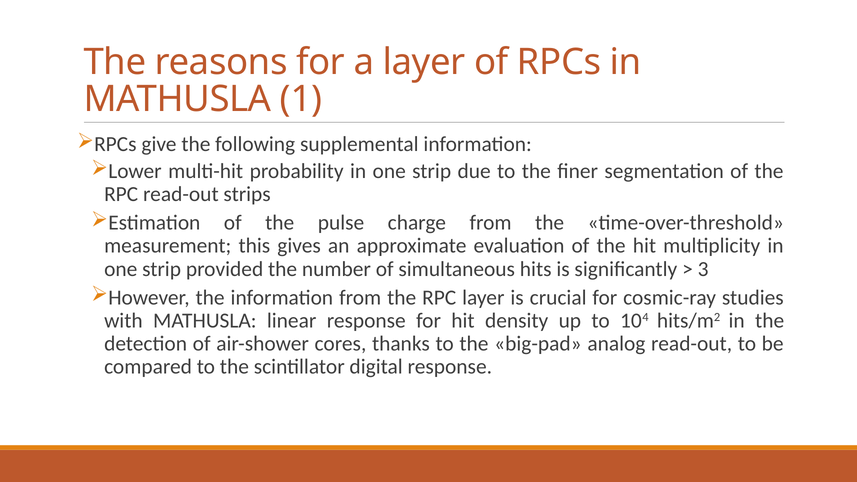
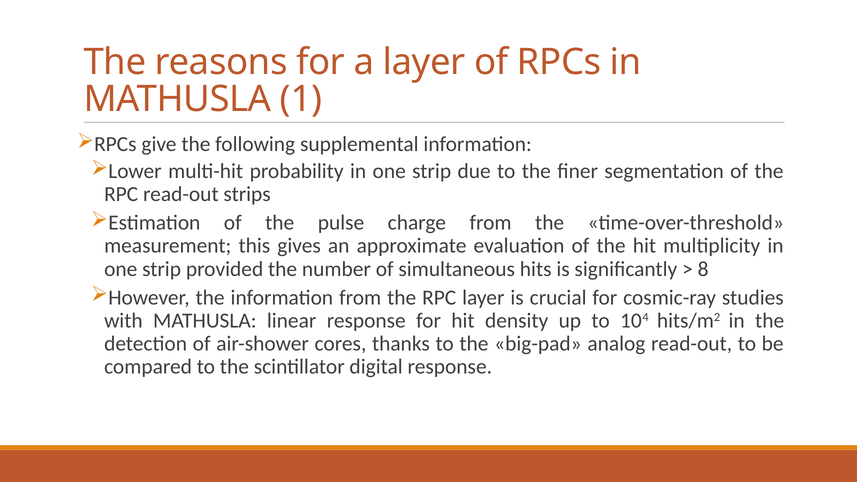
3: 3 -> 8
